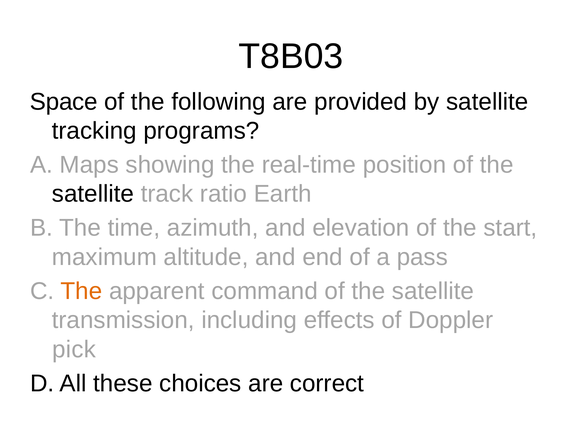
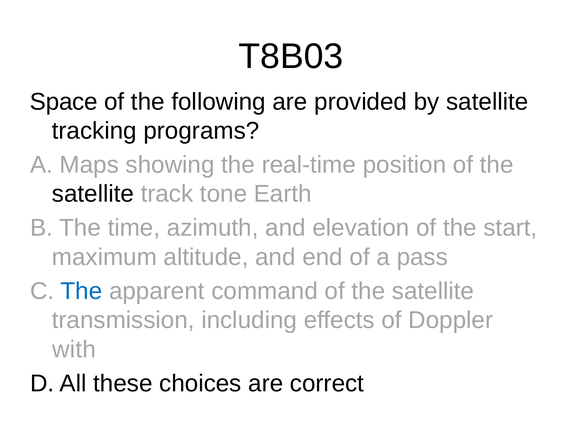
ratio: ratio -> tone
The at (81, 291) colour: orange -> blue
pick: pick -> with
